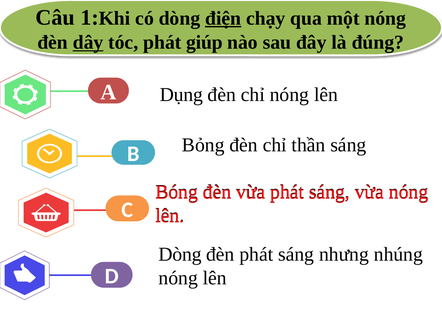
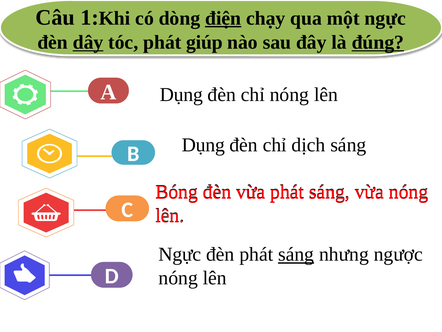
một nóng: nóng -> ngực
đúng underline: none -> present
B Bỏng: Bỏng -> Dụng
thần: thần -> dịch
Dòng at (180, 254): Dòng -> Ngực
sáng at (296, 254) underline: none -> present
nhúng: nhúng -> ngược
